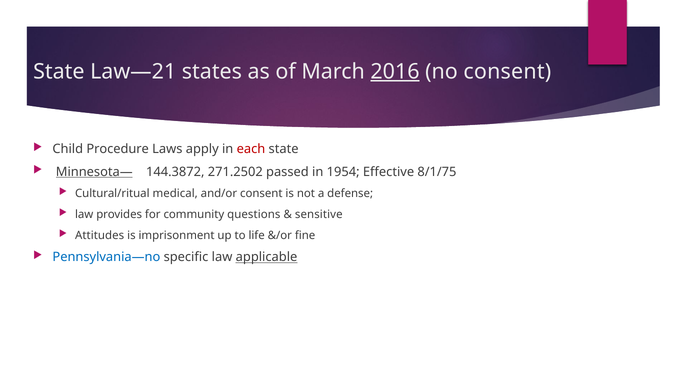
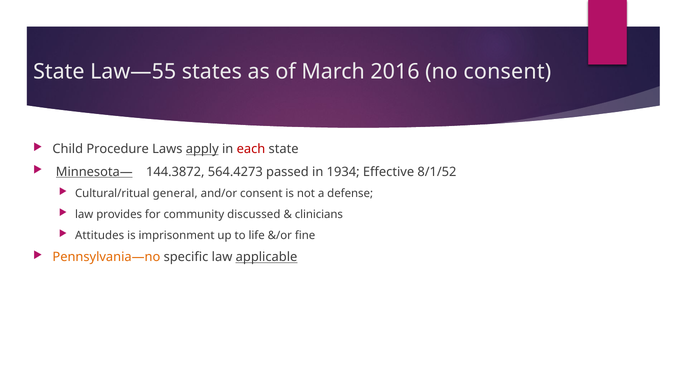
Law—21: Law—21 -> Law—55
2016 underline: present -> none
apply underline: none -> present
271.2502: 271.2502 -> 564.4273
1954: 1954 -> 1934
8/1/75: 8/1/75 -> 8/1/52
medical: medical -> general
questions: questions -> discussed
sensitive: sensitive -> clinicians
Pennsylvania—no colour: blue -> orange
